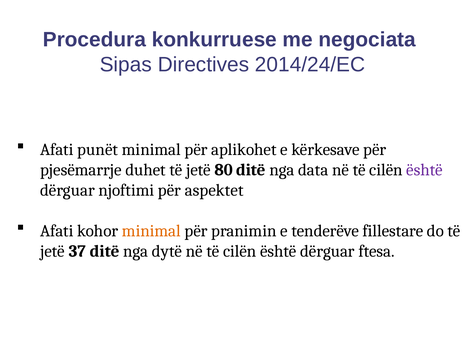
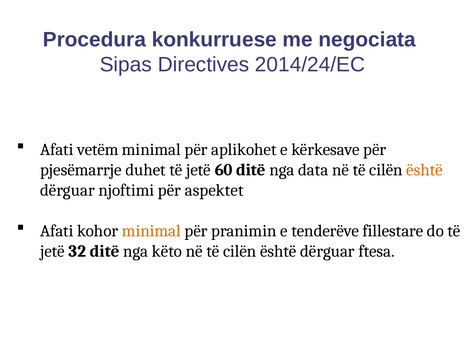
punët: punët -> vetëm
80: 80 -> 60
është at (424, 170) colour: purple -> orange
37: 37 -> 32
dytë: dytë -> këto
